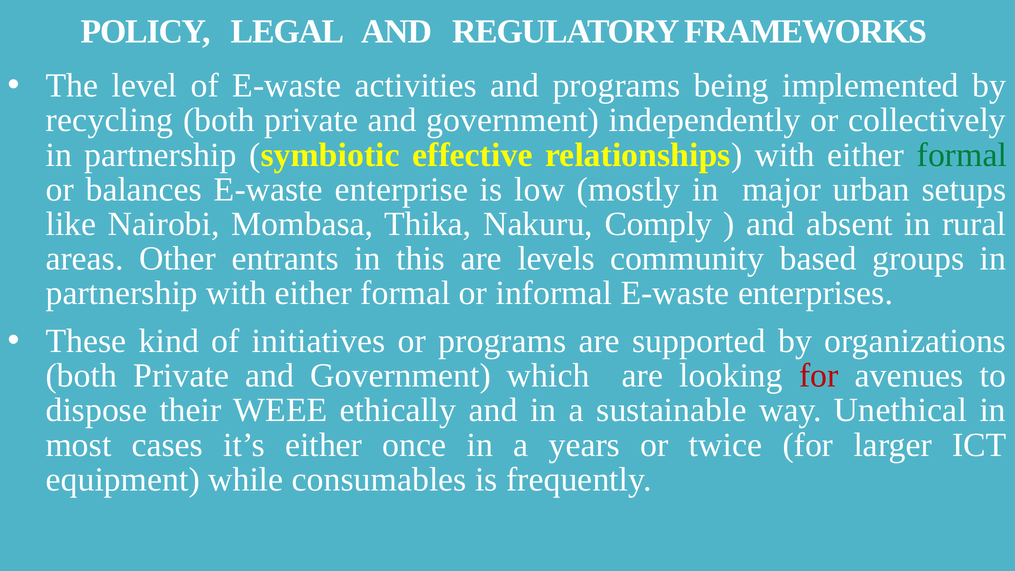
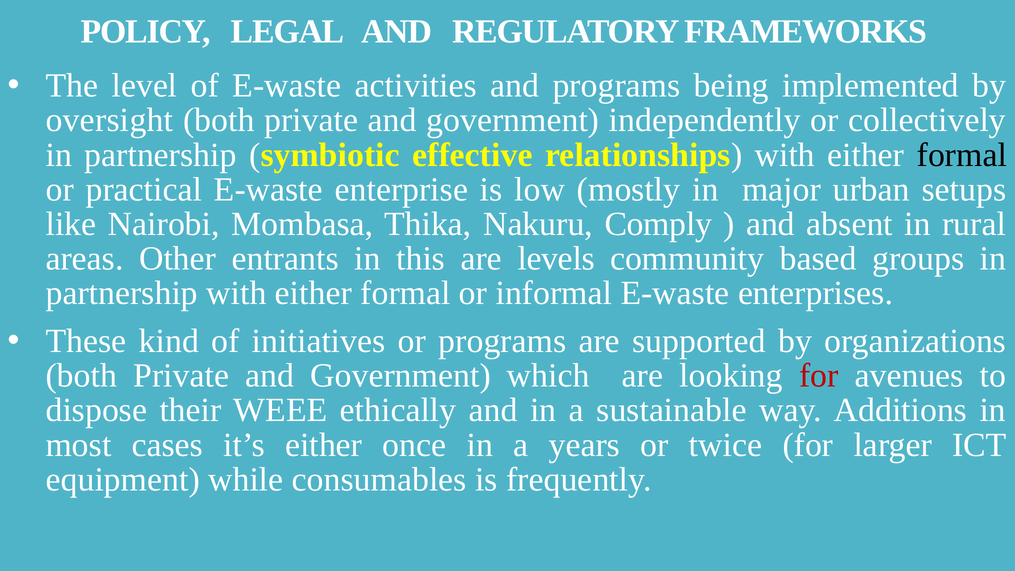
recycling: recycling -> oversight
formal at (962, 155) colour: green -> black
balances: balances -> practical
Unethical: Unethical -> Additions
